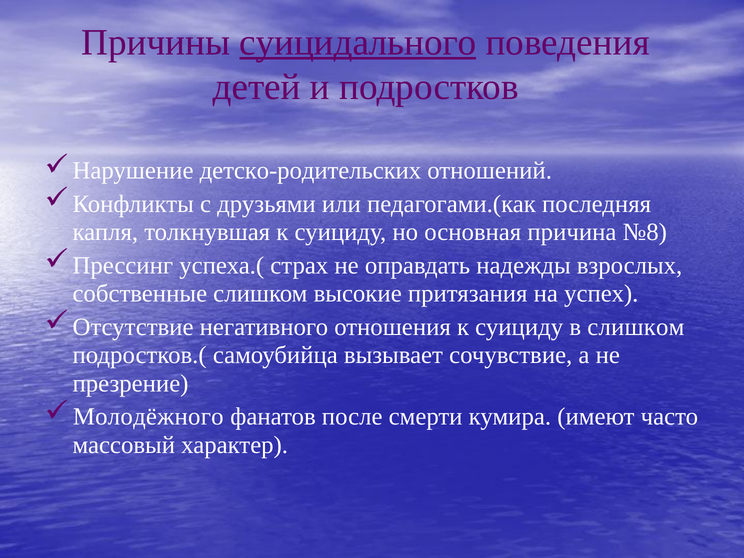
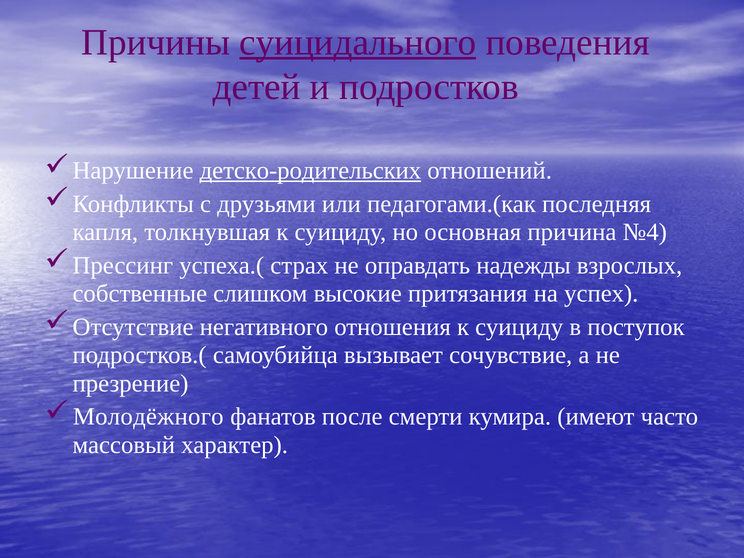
детско-родительских underline: none -> present
№8: №8 -> №4
в слишком: слишком -> поступок
